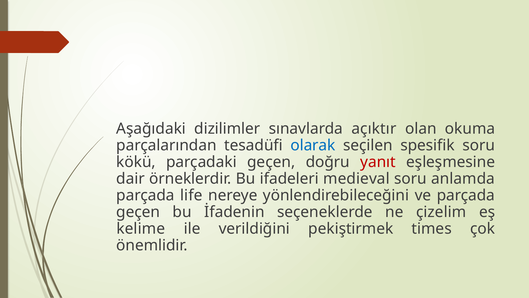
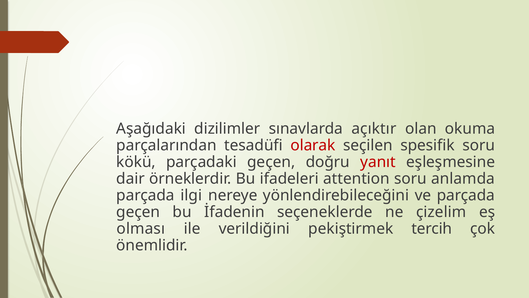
olarak colour: blue -> red
medieval: medieval -> attention
life: life -> ilgi
kelime: kelime -> olması
times: times -> tercih
